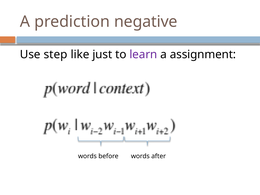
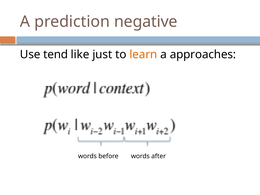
step: step -> tend
learn colour: purple -> orange
assignment: assignment -> approaches
